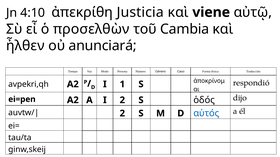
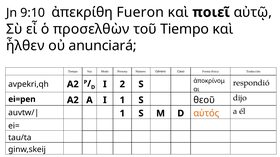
4:10: 4:10 -> 9:10
Justicia: Justicia -> Fueron
viene: viene -> ποιεῖ
τοῦ Cambia: Cambia -> Tiempo
1: 1 -> 2
I 2: 2 -> 1
ὁδός: ὁδός -> θεοῦ
2 at (122, 114): 2 -> 1
αὐτός colour: blue -> orange
